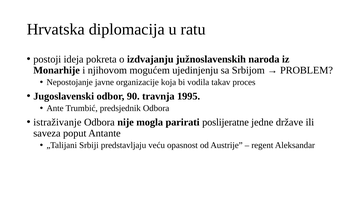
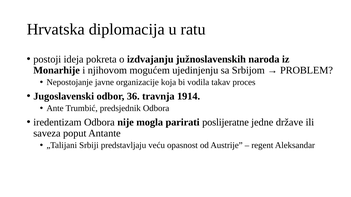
90: 90 -> 36
1995: 1995 -> 1914
istraživanje: istraživanje -> iredentizam
